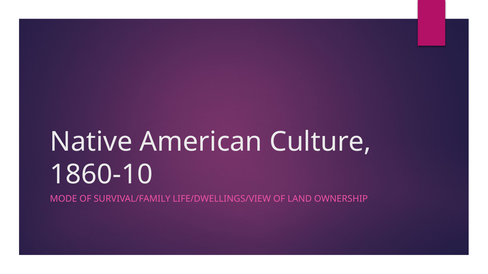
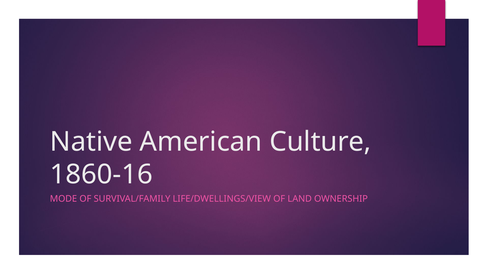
1860-10: 1860-10 -> 1860-16
